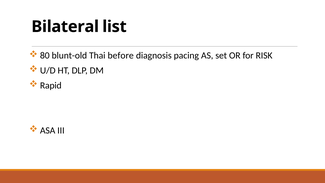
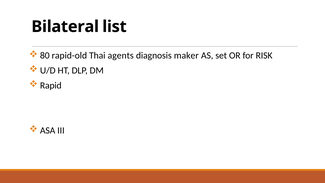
blunt-old: blunt-old -> rapid-old
before: before -> agents
pacing: pacing -> maker
